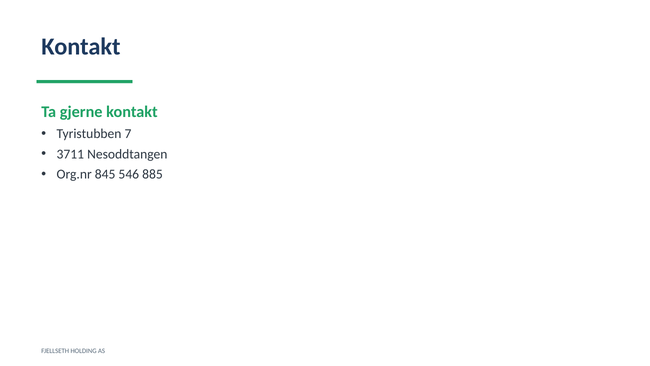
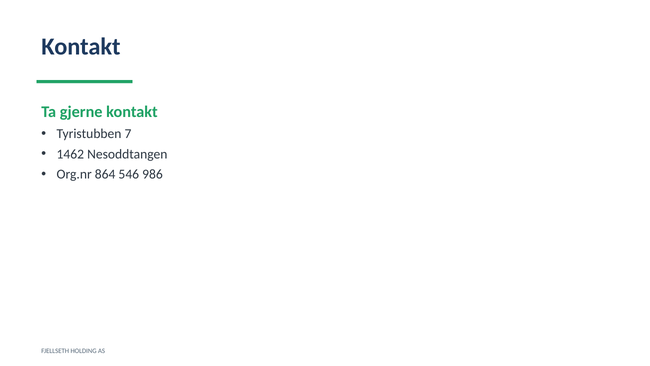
3711: 3711 -> 1462
845: 845 -> 864
885: 885 -> 986
